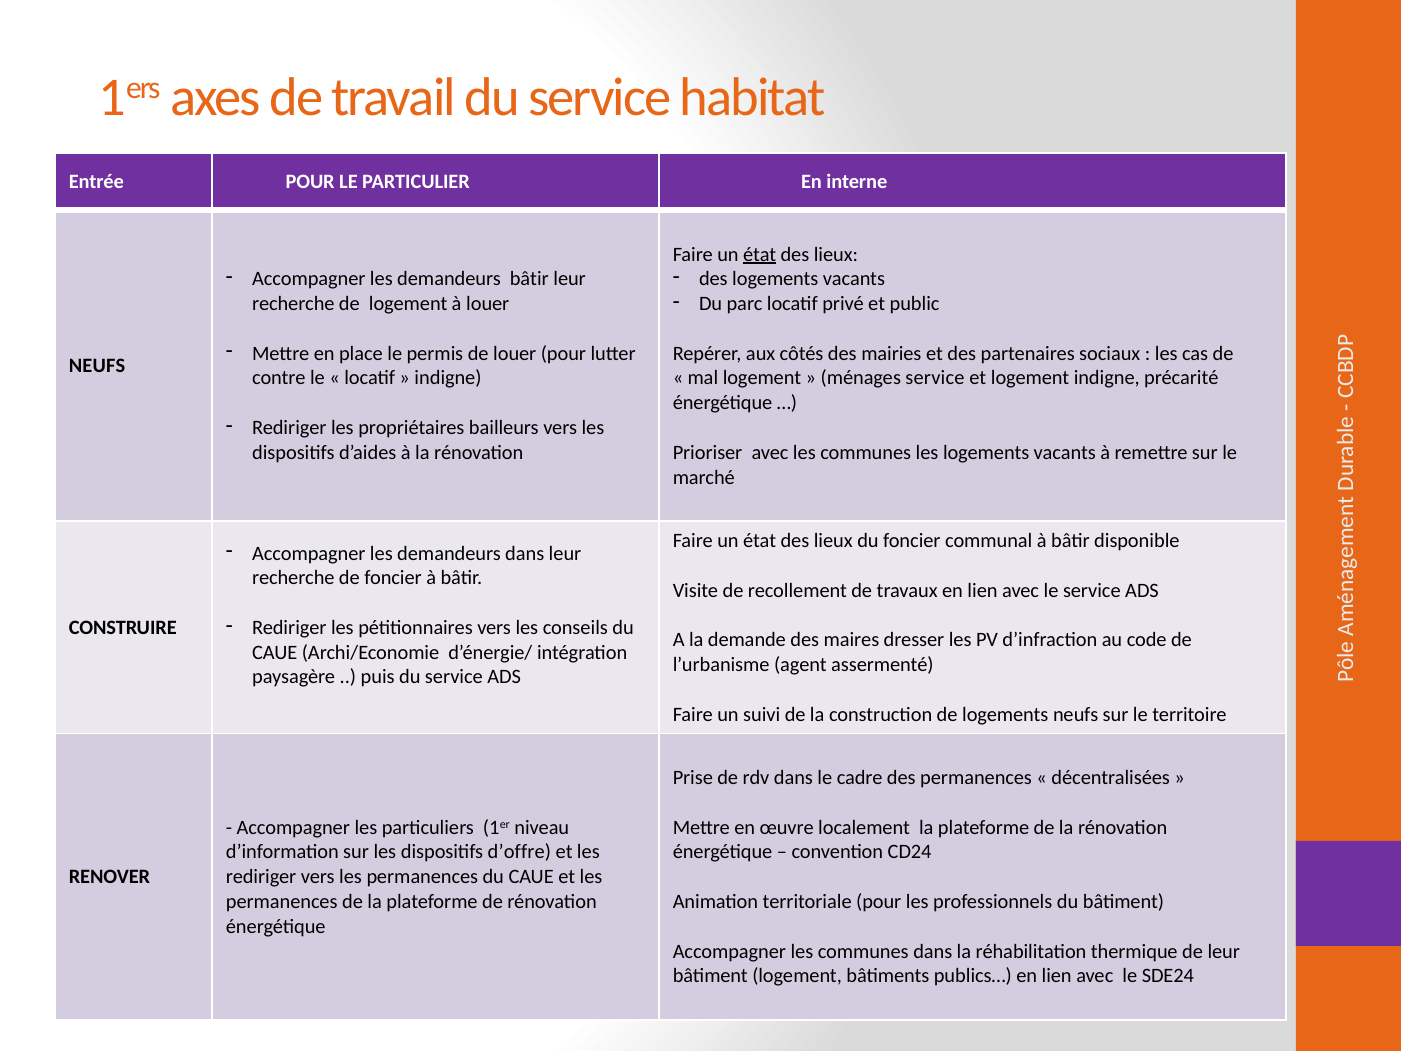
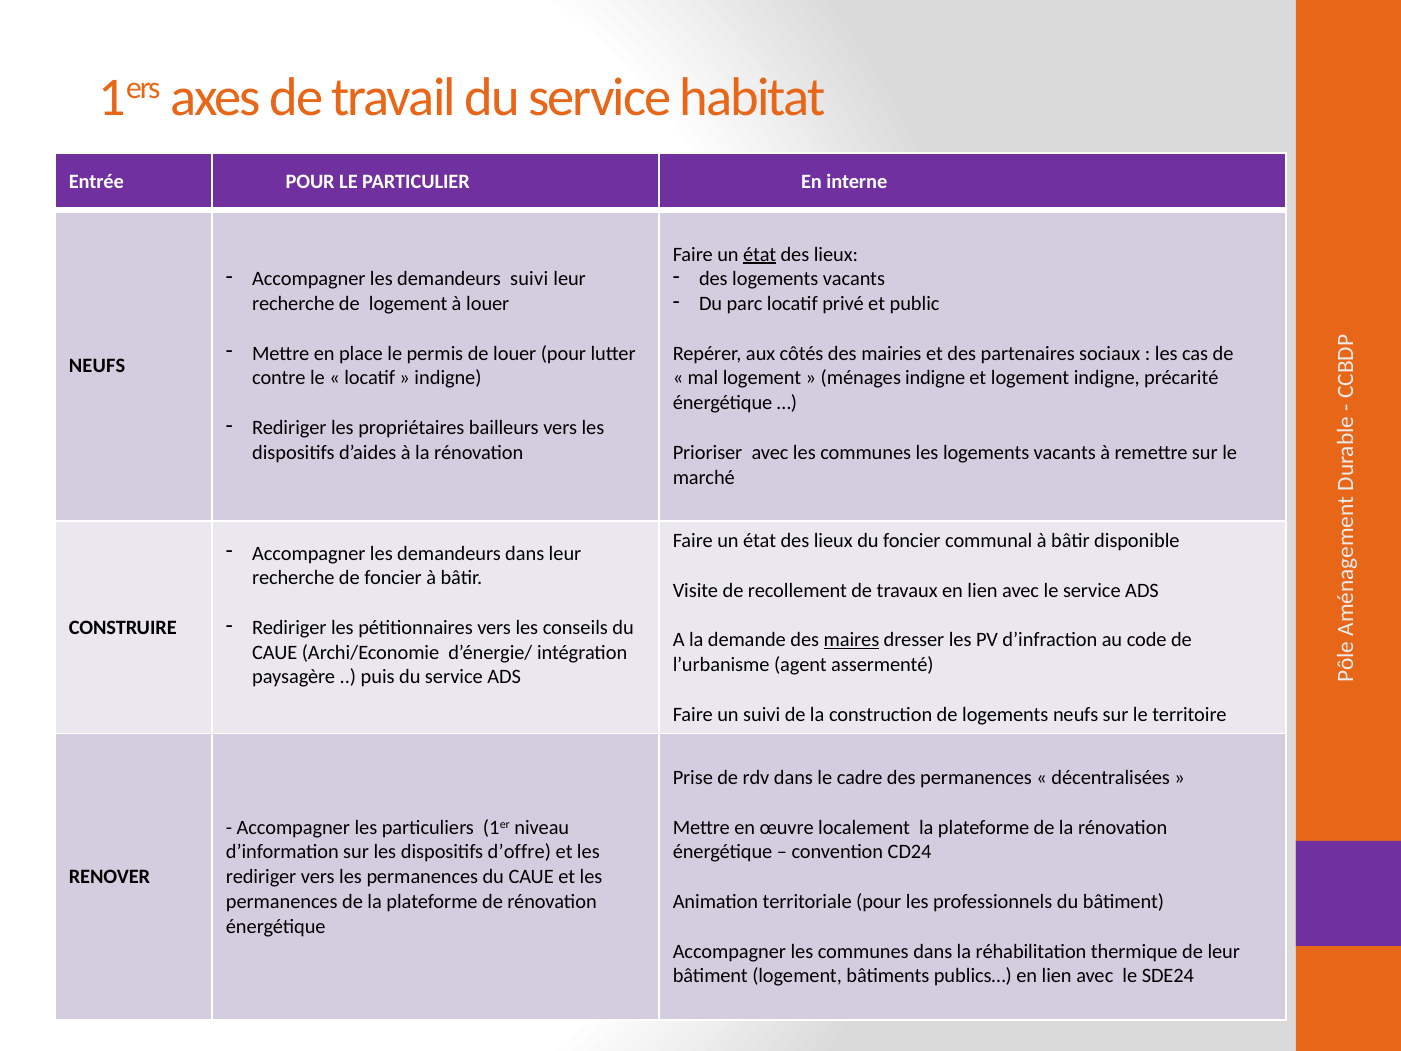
demandeurs bâtir: bâtir -> suivi
ménages service: service -> indigne
maires underline: none -> present
